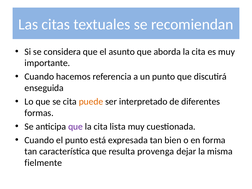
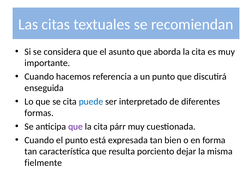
puede colour: orange -> blue
lista: lista -> párr
provenga: provenga -> porciento
